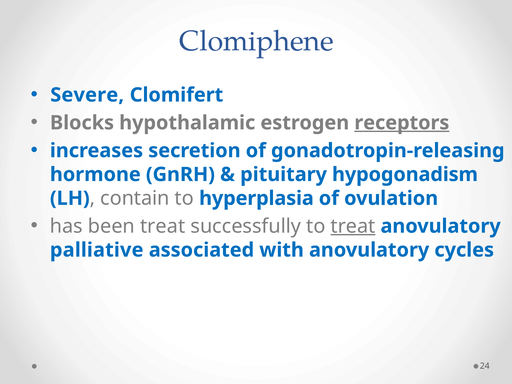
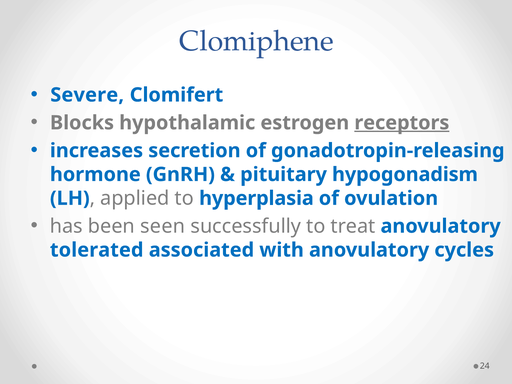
contain: contain -> applied
been treat: treat -> seen
treat at (353, 226) underline: present -> none
palliative: palliative -> tolerated
